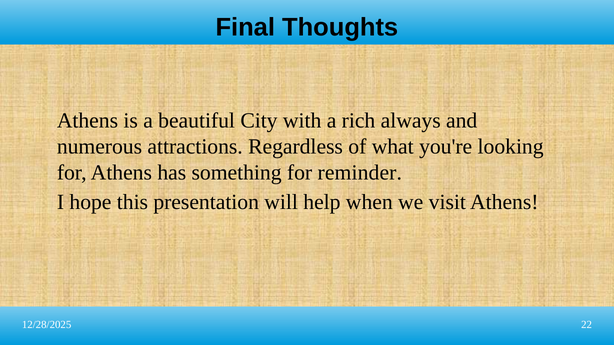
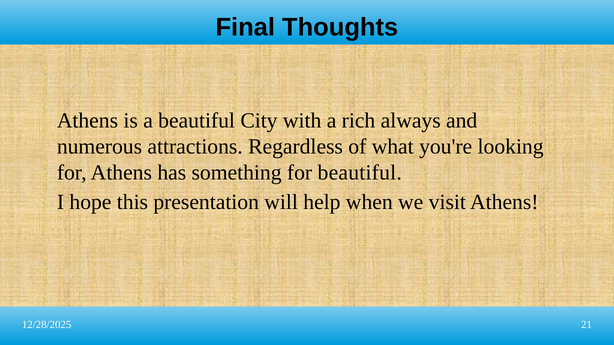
for reminder: reminder -> beautiful
22: 22 -> 21
